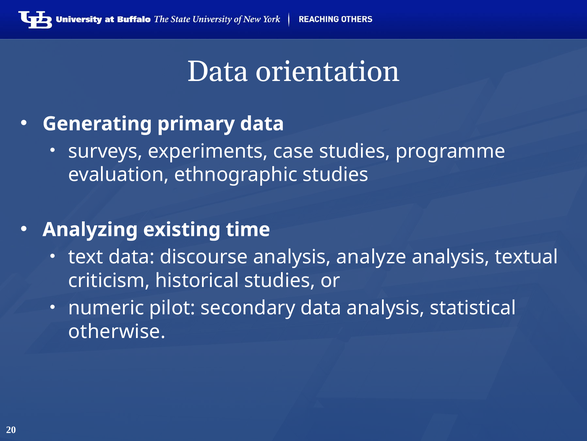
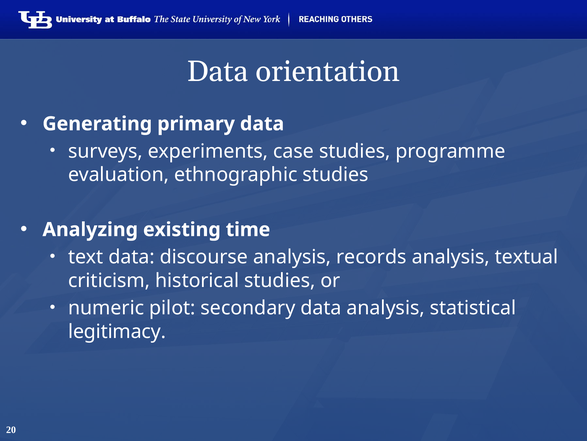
analyze: analyze -> records
otherwise: otherwise -> legitimacy
